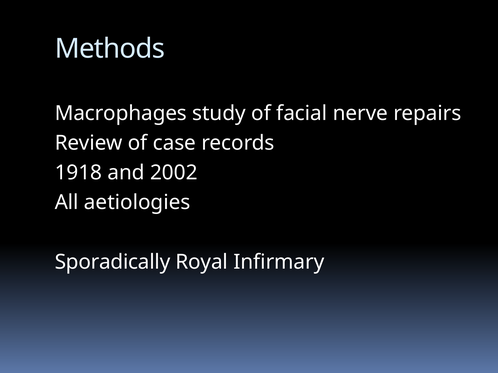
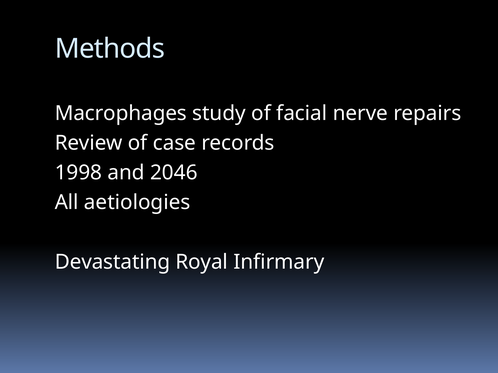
1918: 1918 -> 1998
2002: 2002 -> 2046
Sporadically: Sporadically -> Devastating
